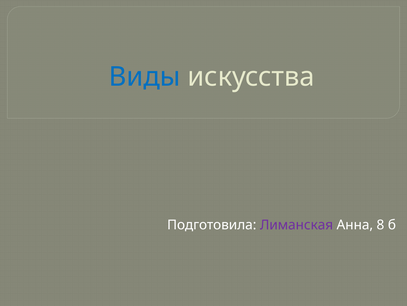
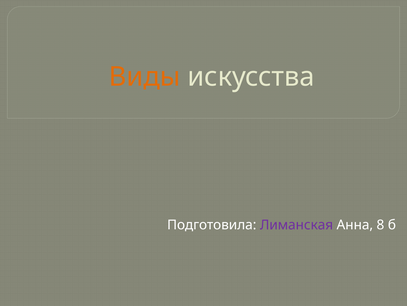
Виды colour: blue -> orange
